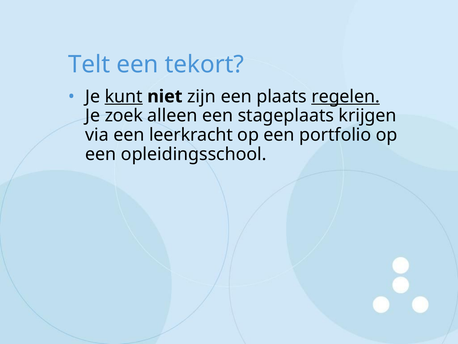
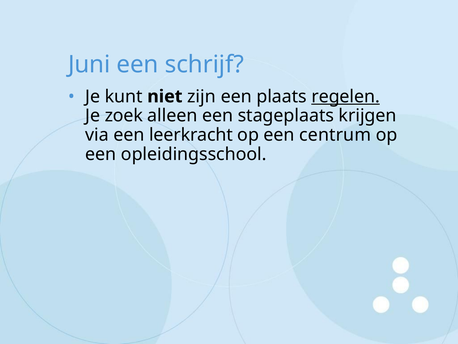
Telt: Telt -> Juni
tekort: tekort -> schrijf
kunt underline: present -> none
portfolio: portfolio -> centrum
